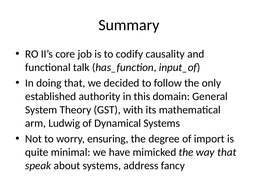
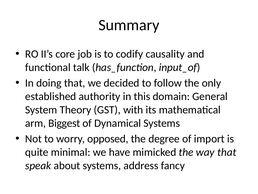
Ludwig: Ludwig -> Biggest
ensuring: ensuring -> opposed
